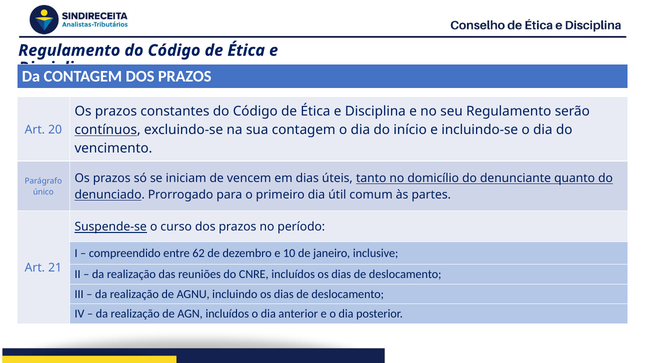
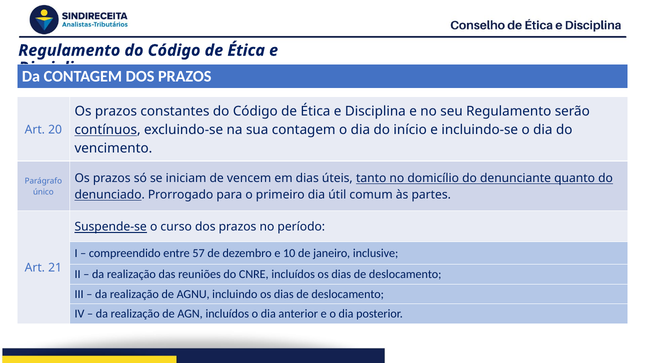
62: 62 -> 57
